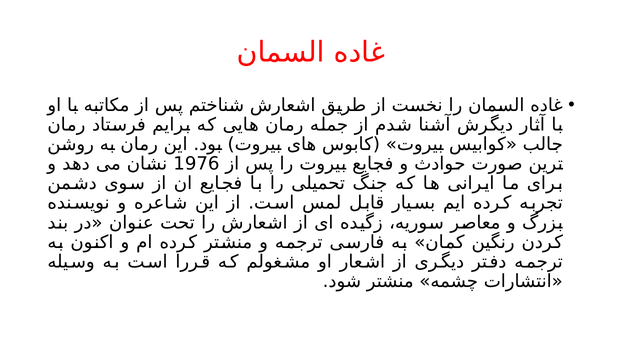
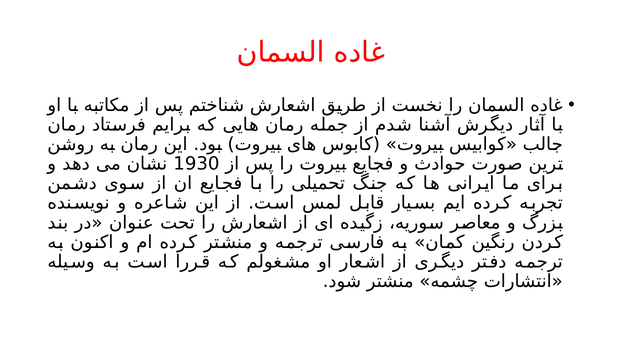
1976: 1976 -> 1930
